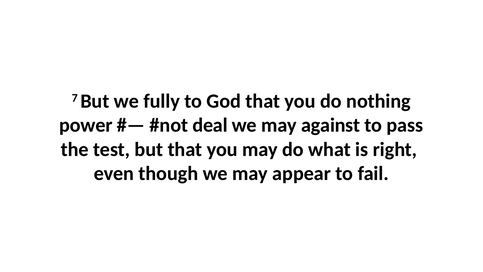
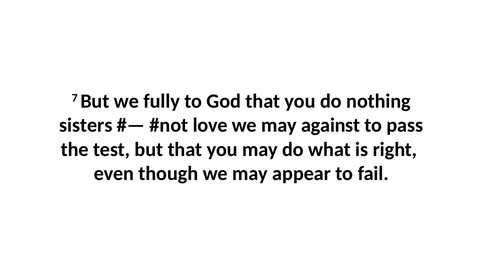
power: power -> sisters
deal: deal -> love
